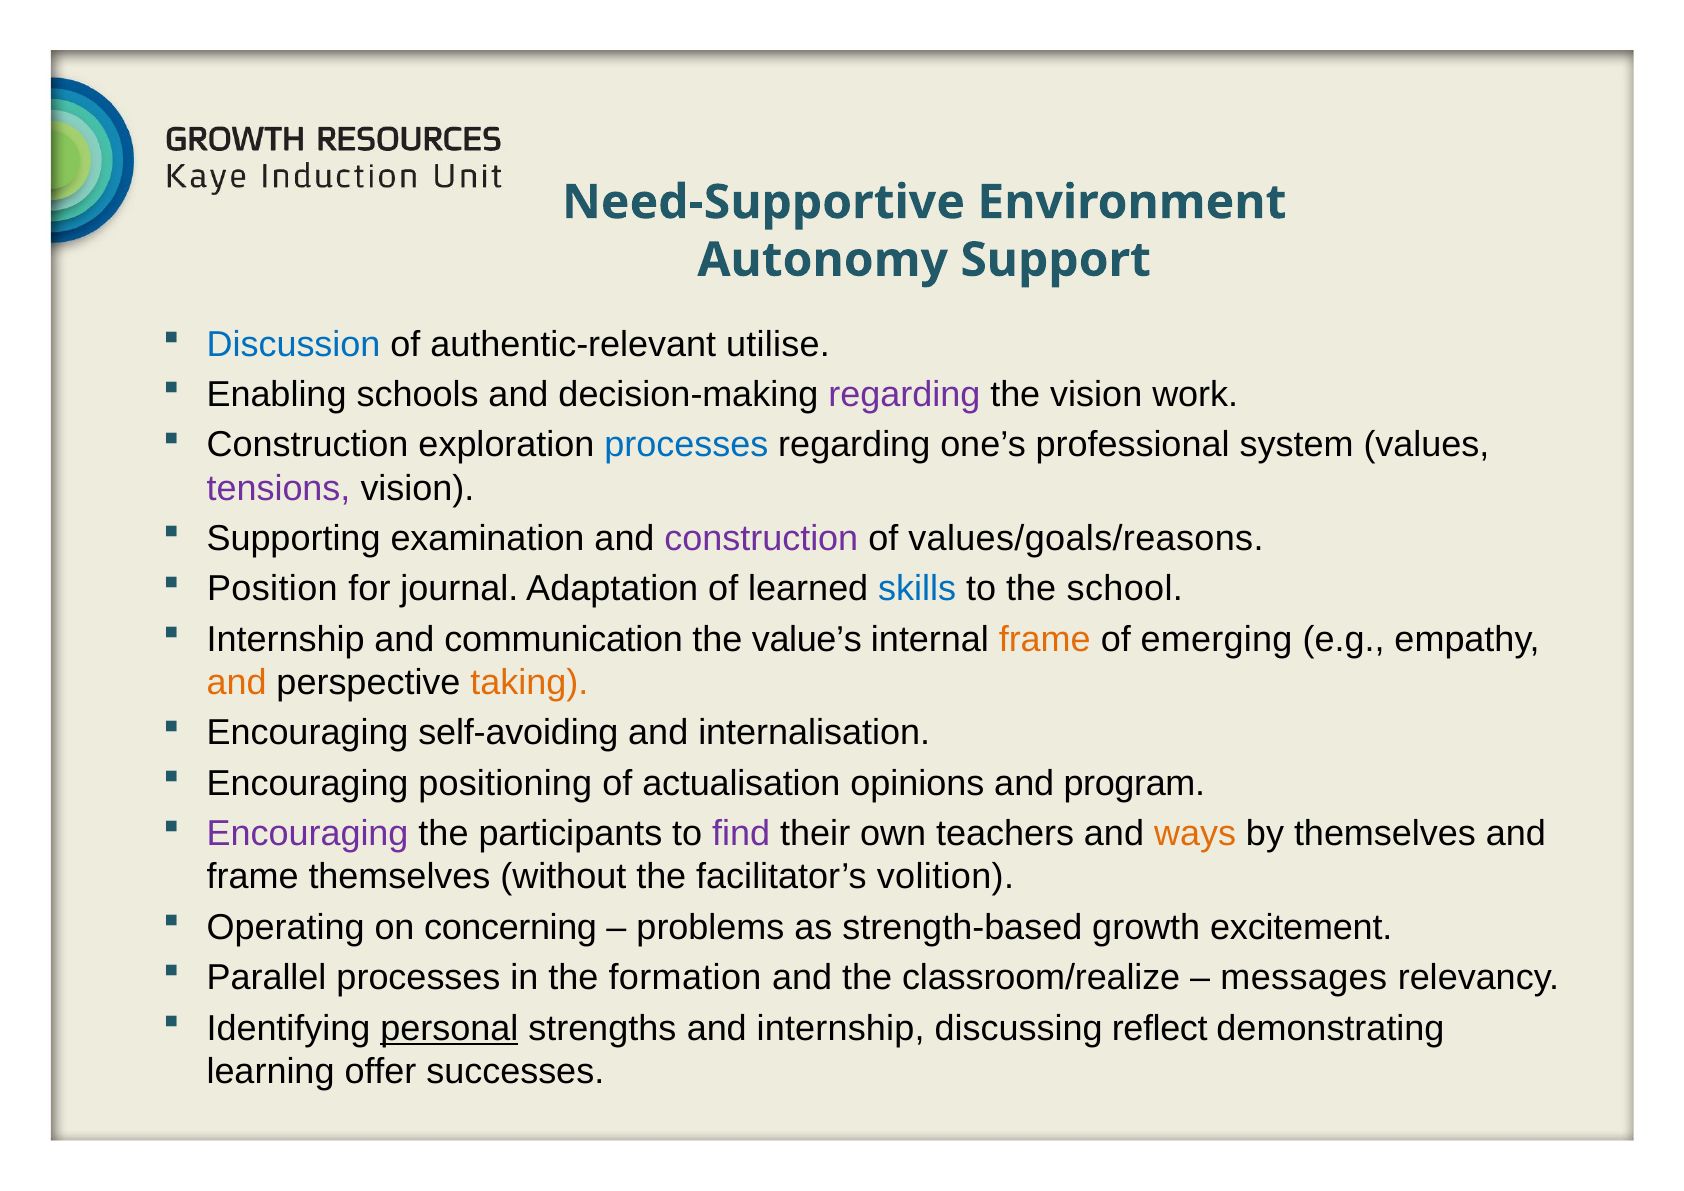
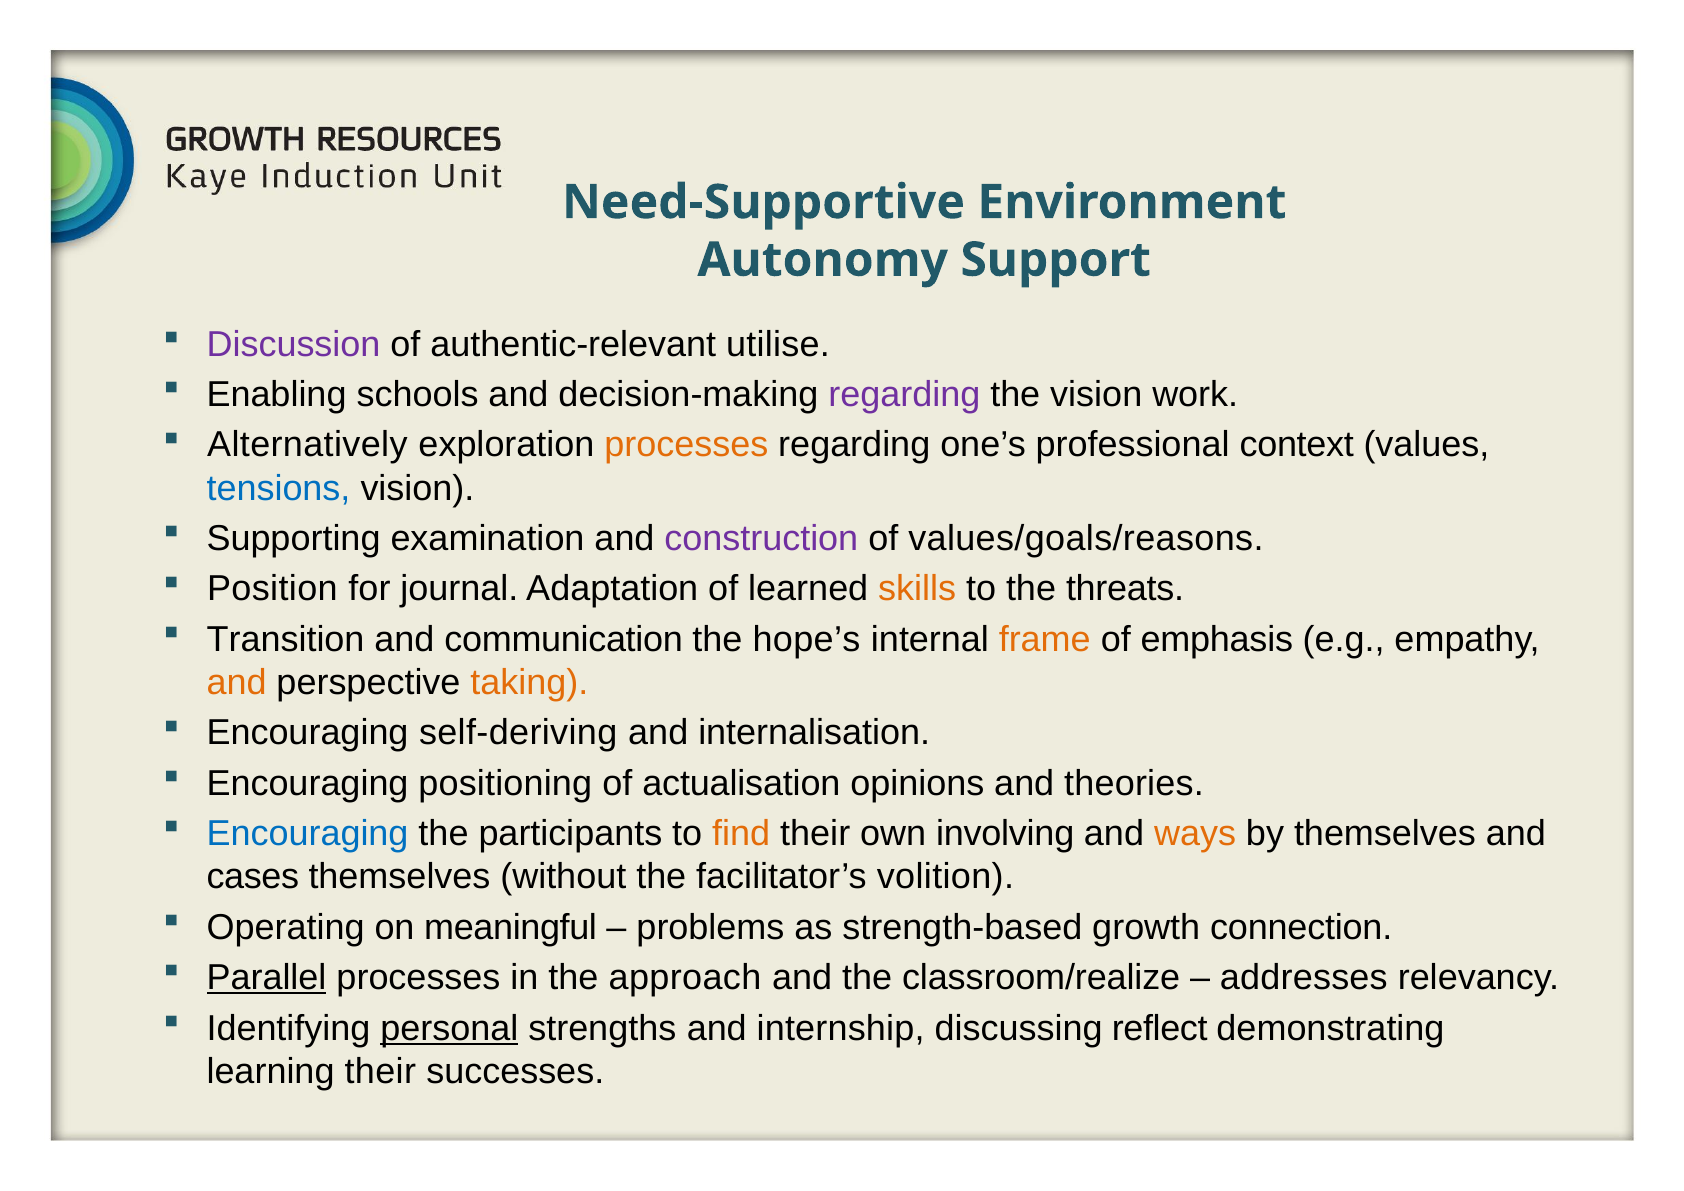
Discussion colour: blue -> purple
Construction at (308, 445): Construction -> Alternatively
processes at (686, 445) colour: blue -> orange
system: system -> context
tensions colour: purple -> blue
skills colour: blue -> orange
school: school -> threats
Internship at (286, 639): Internship -> Transition
value’s: value’s -> hope’s
emerging: emerging -> emphasis
self-avoiding: self-avoiding -> self-deriving
program: program -> theories
Encouraging at (308, 834) colour: purple -> blue
find colour: purple -> orange
teachers: teachers -> involving
frame at (253, 877): frame -> cases
concerning: concerning -> meaningful
excitement: excitement -> connection
Parallel underline: none -> present
formation: formation -> approach
messages: messages -> addresses
learning offer: offer -> their
